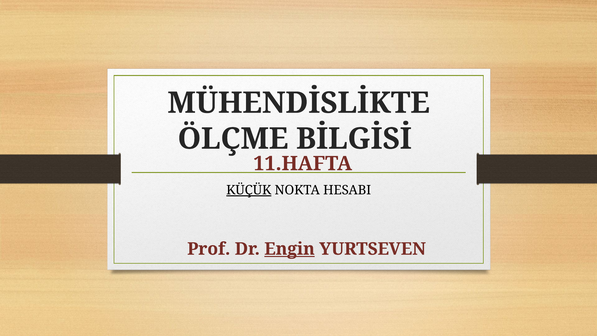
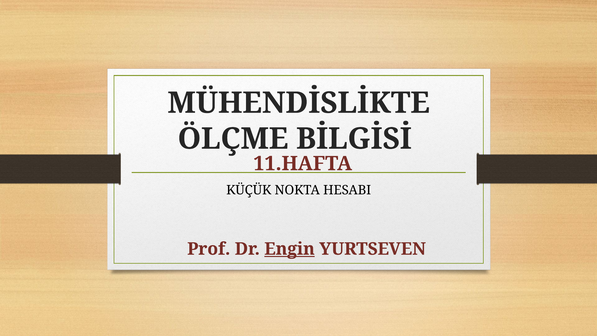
KÜÇÜK underline: present -> none
